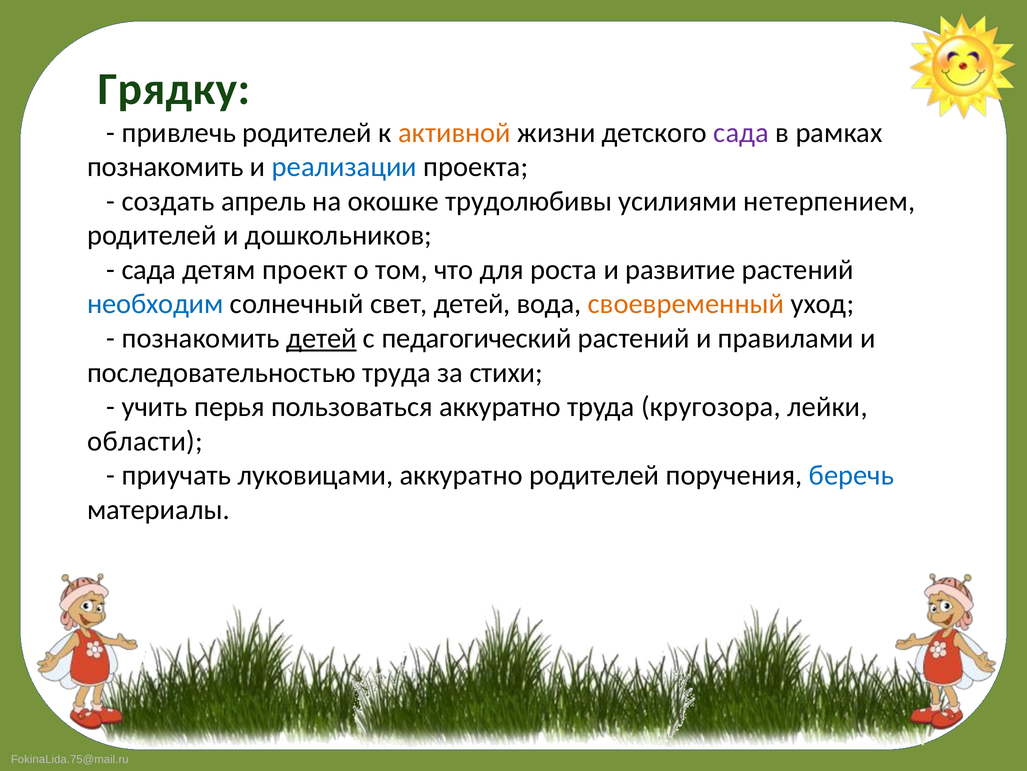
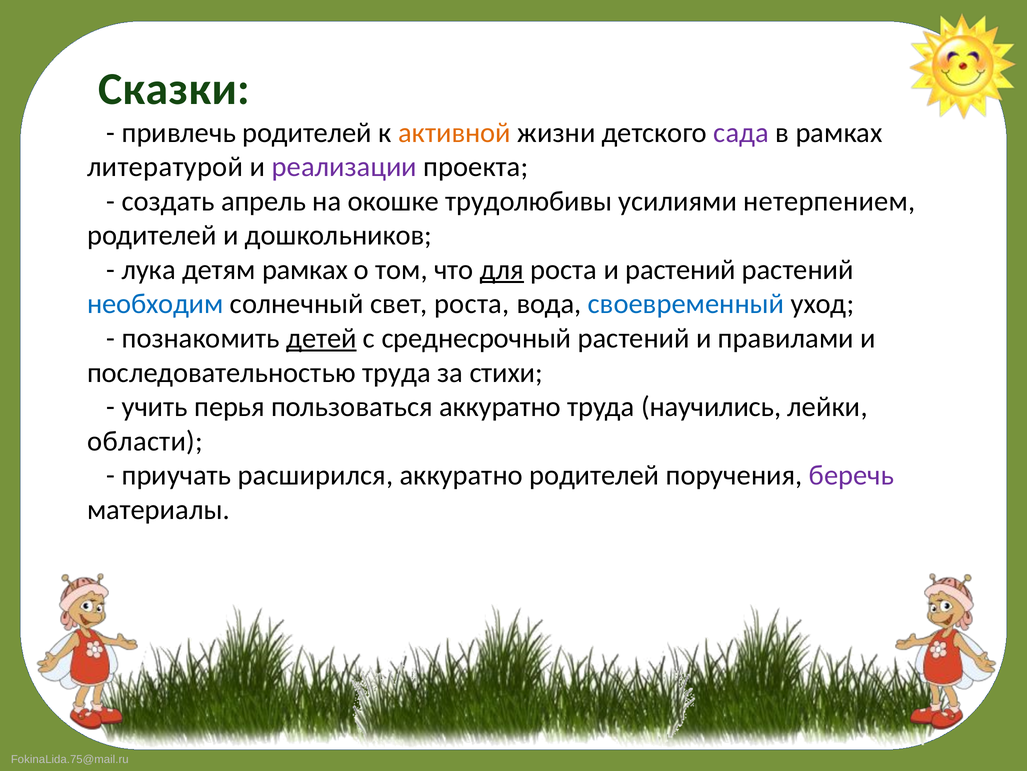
Грядку: Грядку -> Сказки
познакомить at (165, 167): познакомить -> литературой
реализации colour: blue -> purple
сада at (149, 269): сада -> лука
детям проект: проект -> рамках
для underline: none -> present
и развитие: развитие -> растений
свет детей: детей -> роста
своевременный colour: orange -> blue
педагогический: педагогический -> среднесрочный
кругозора: кругозора -> научились
луковицами: луковицами -> расширился
беречь colour: blue -> purple
